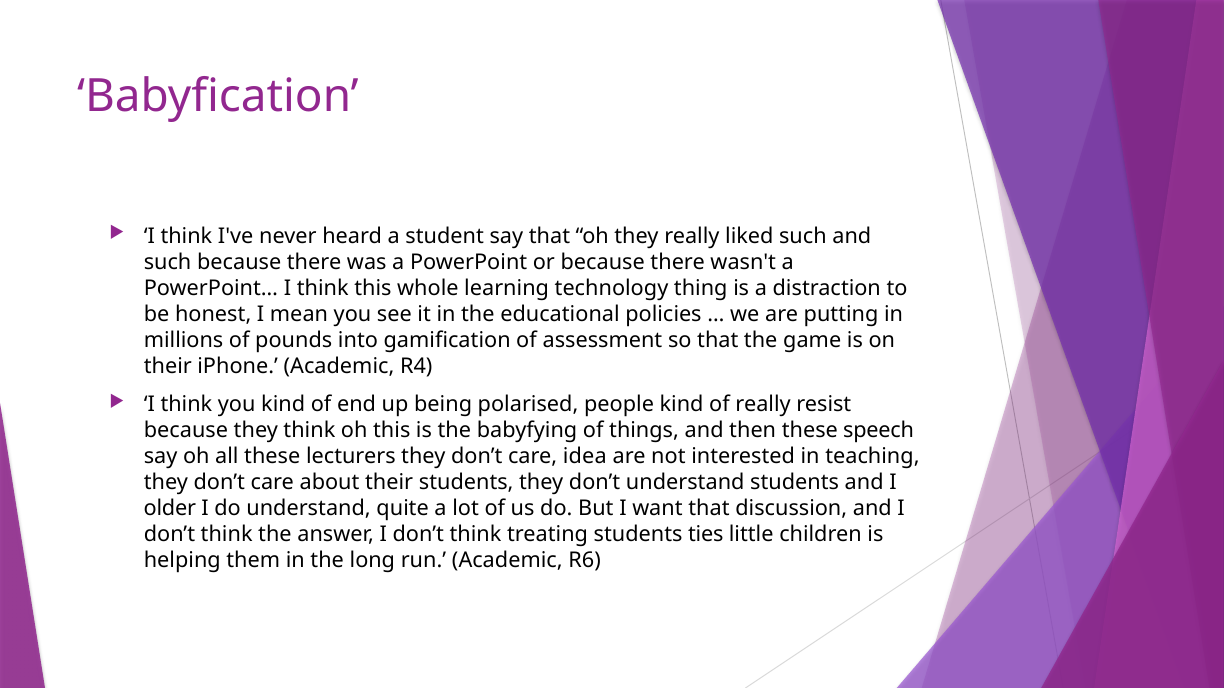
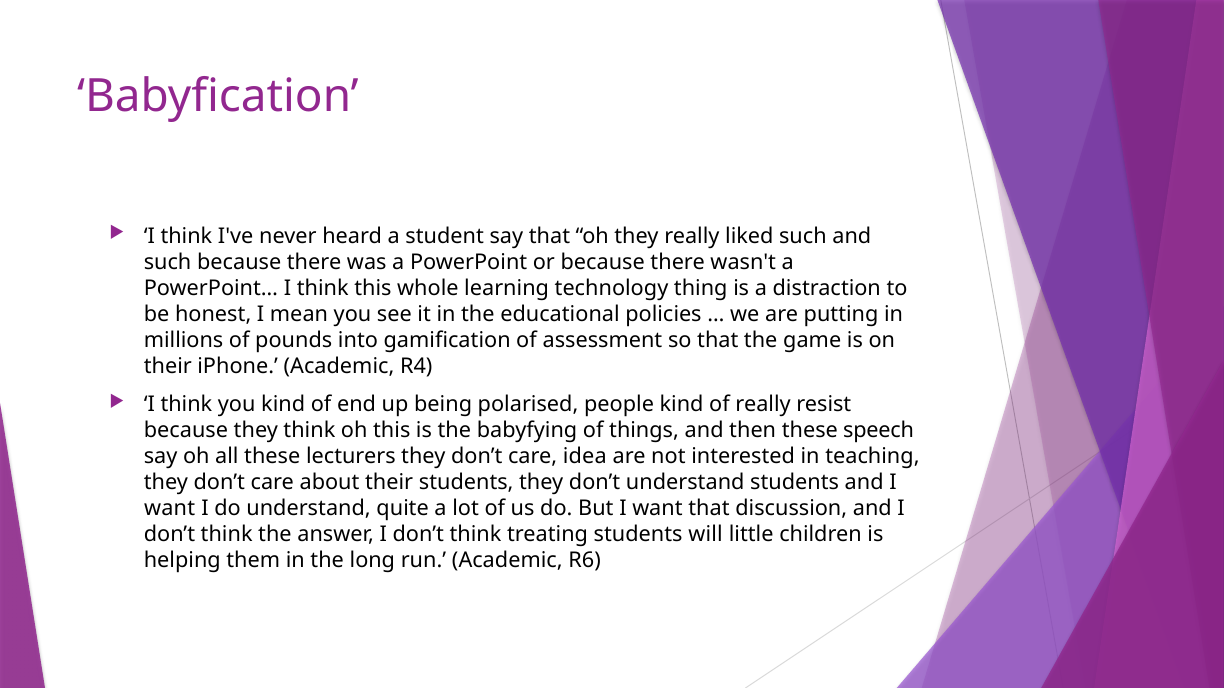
older at (170, 509): older -> want
ties: ties -> will
